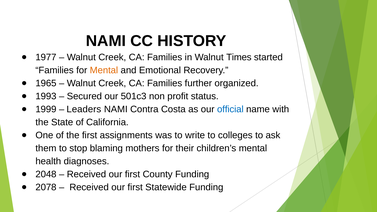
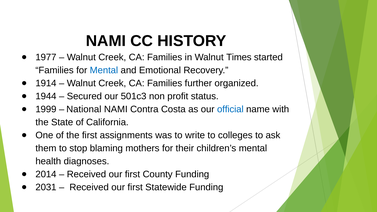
Mental at (104, 70) colour: orange -> blue
1965: 1965 -> 1914
1993: 1993 -> 1944
Leaders: Leaders -> National
2048: 2048 -> 2014
2078: 2078 -> 2031
